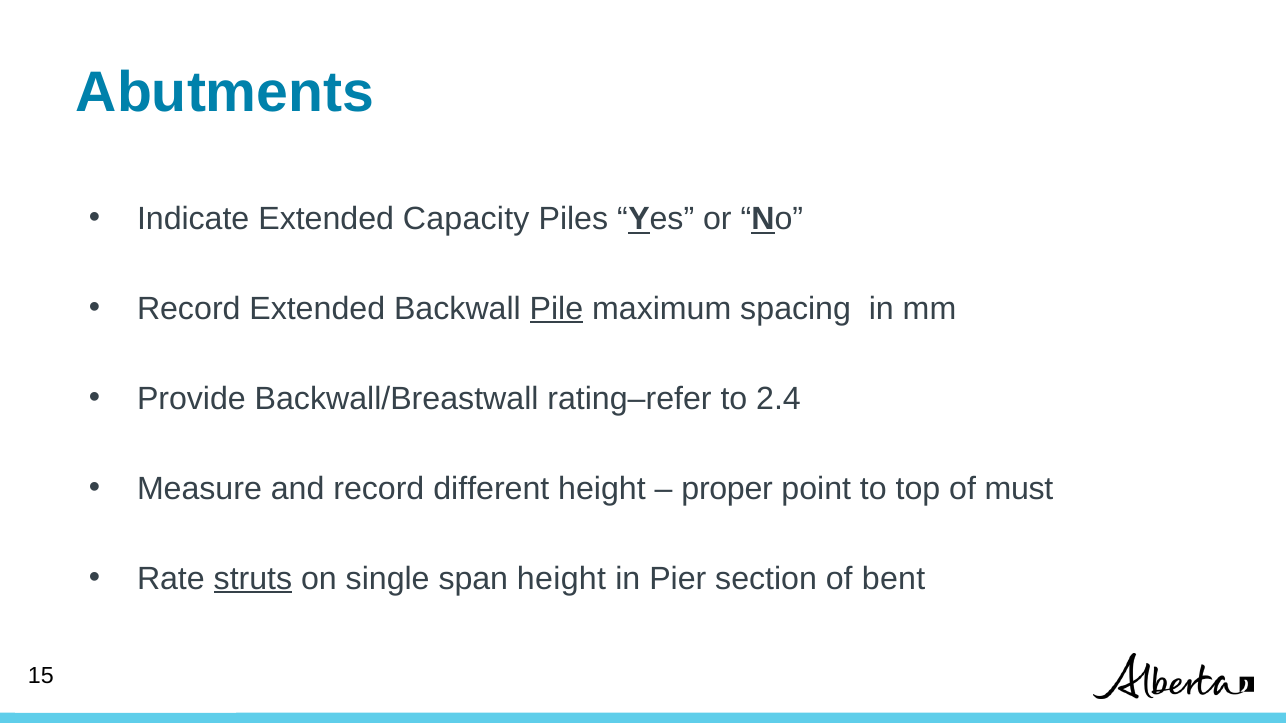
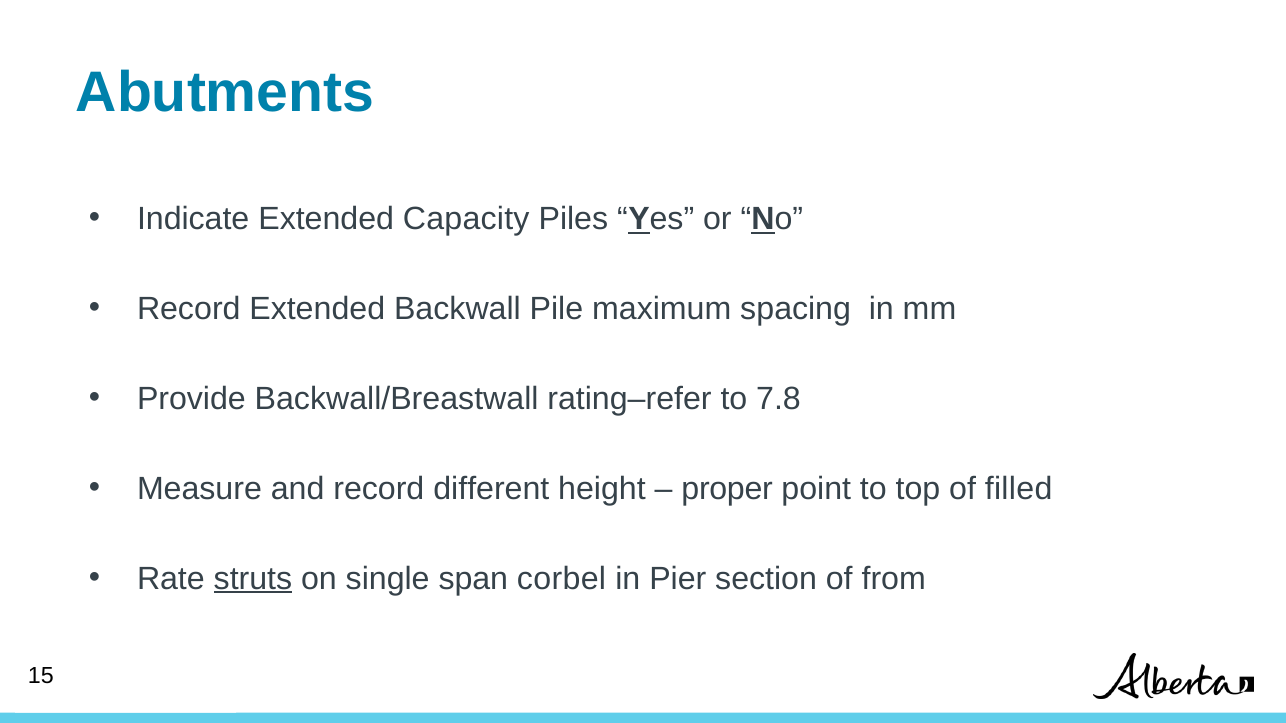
Pile underline: present -> none
2.4: 2.4 -> 7.8
must: must -> filled
span height: height -> corbel
bent: bent -> from
